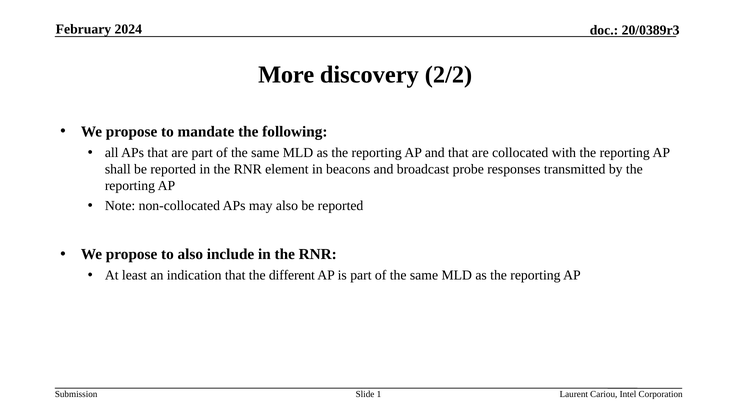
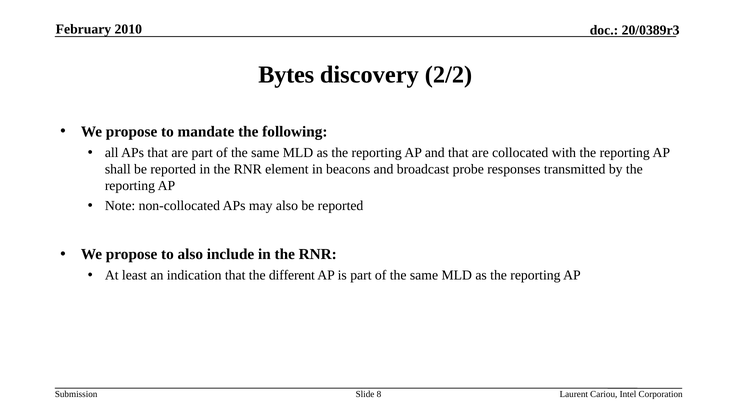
2024: 2024 -> 2010
More: More -> Bytes
1: 1 -> 8
